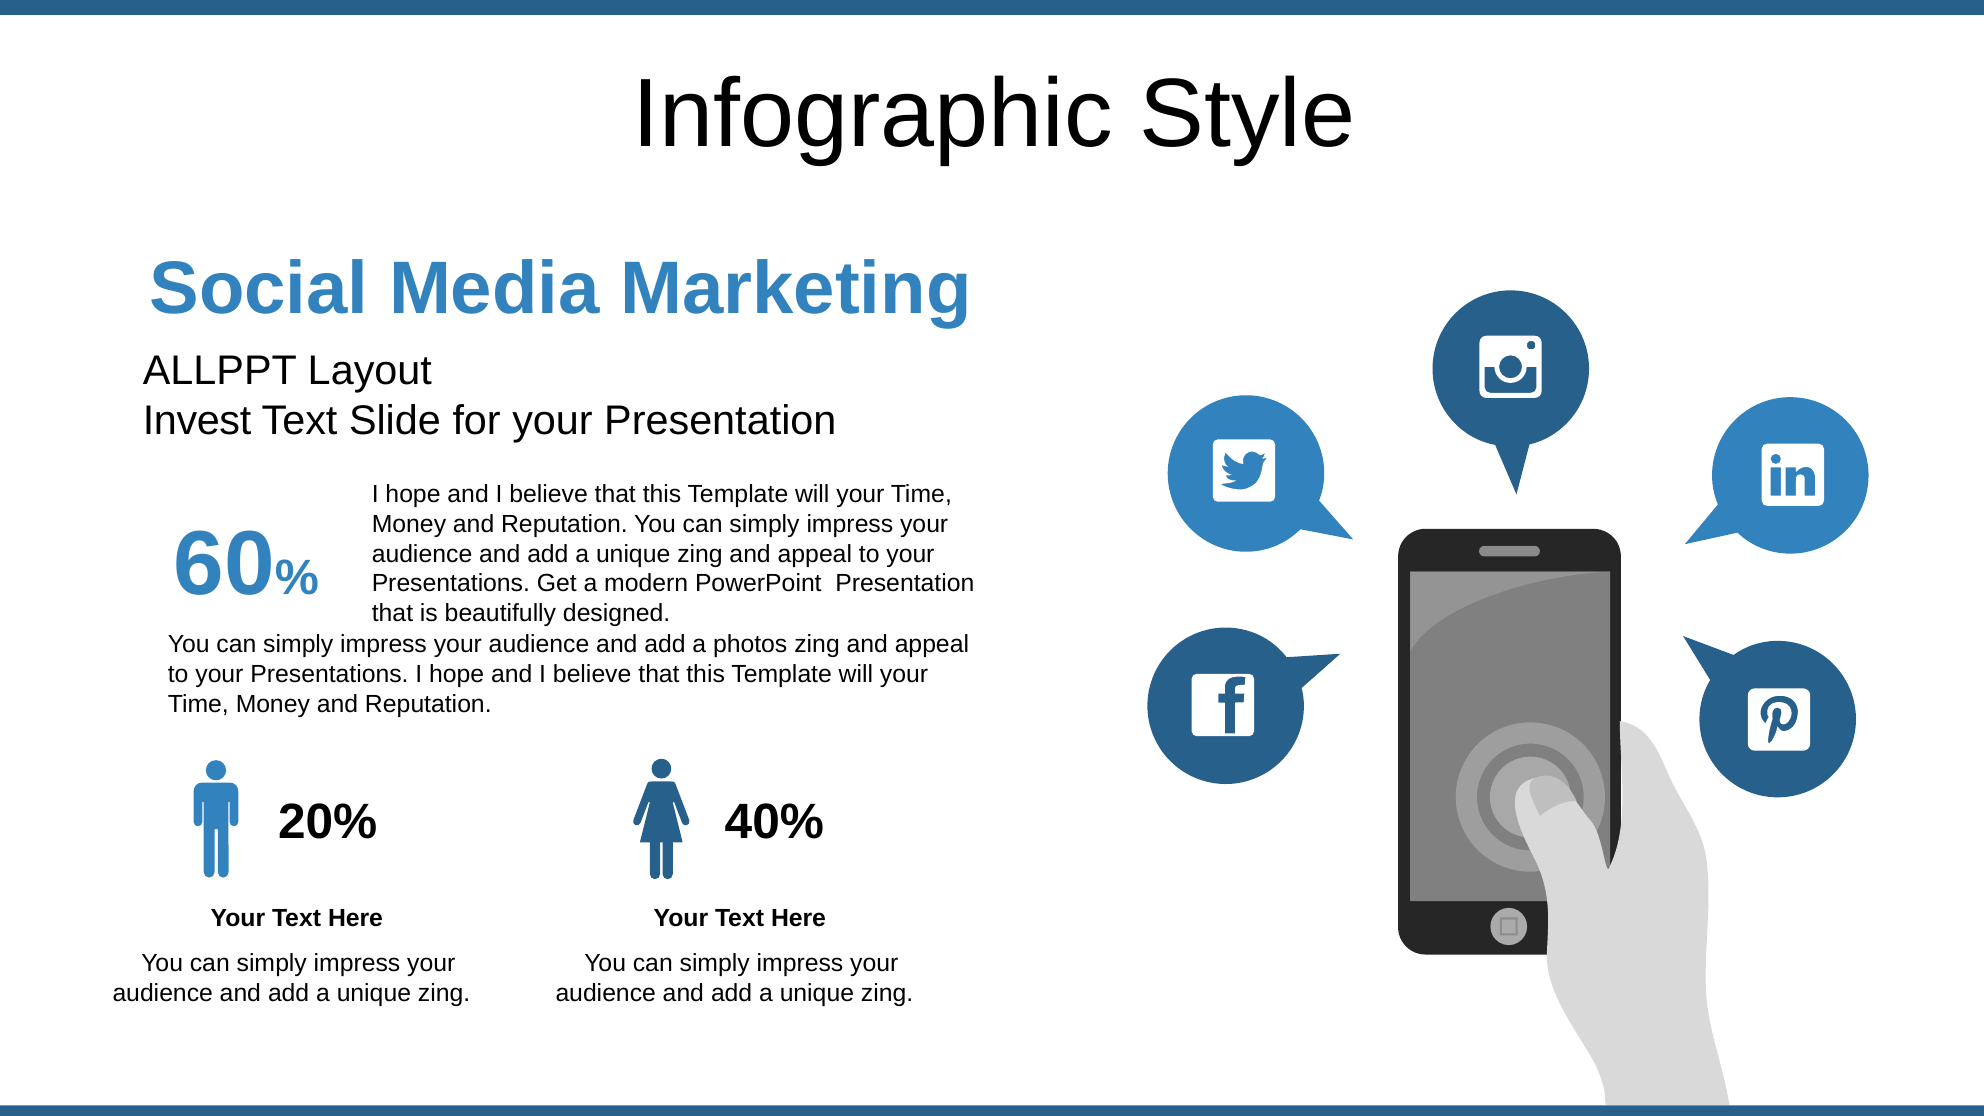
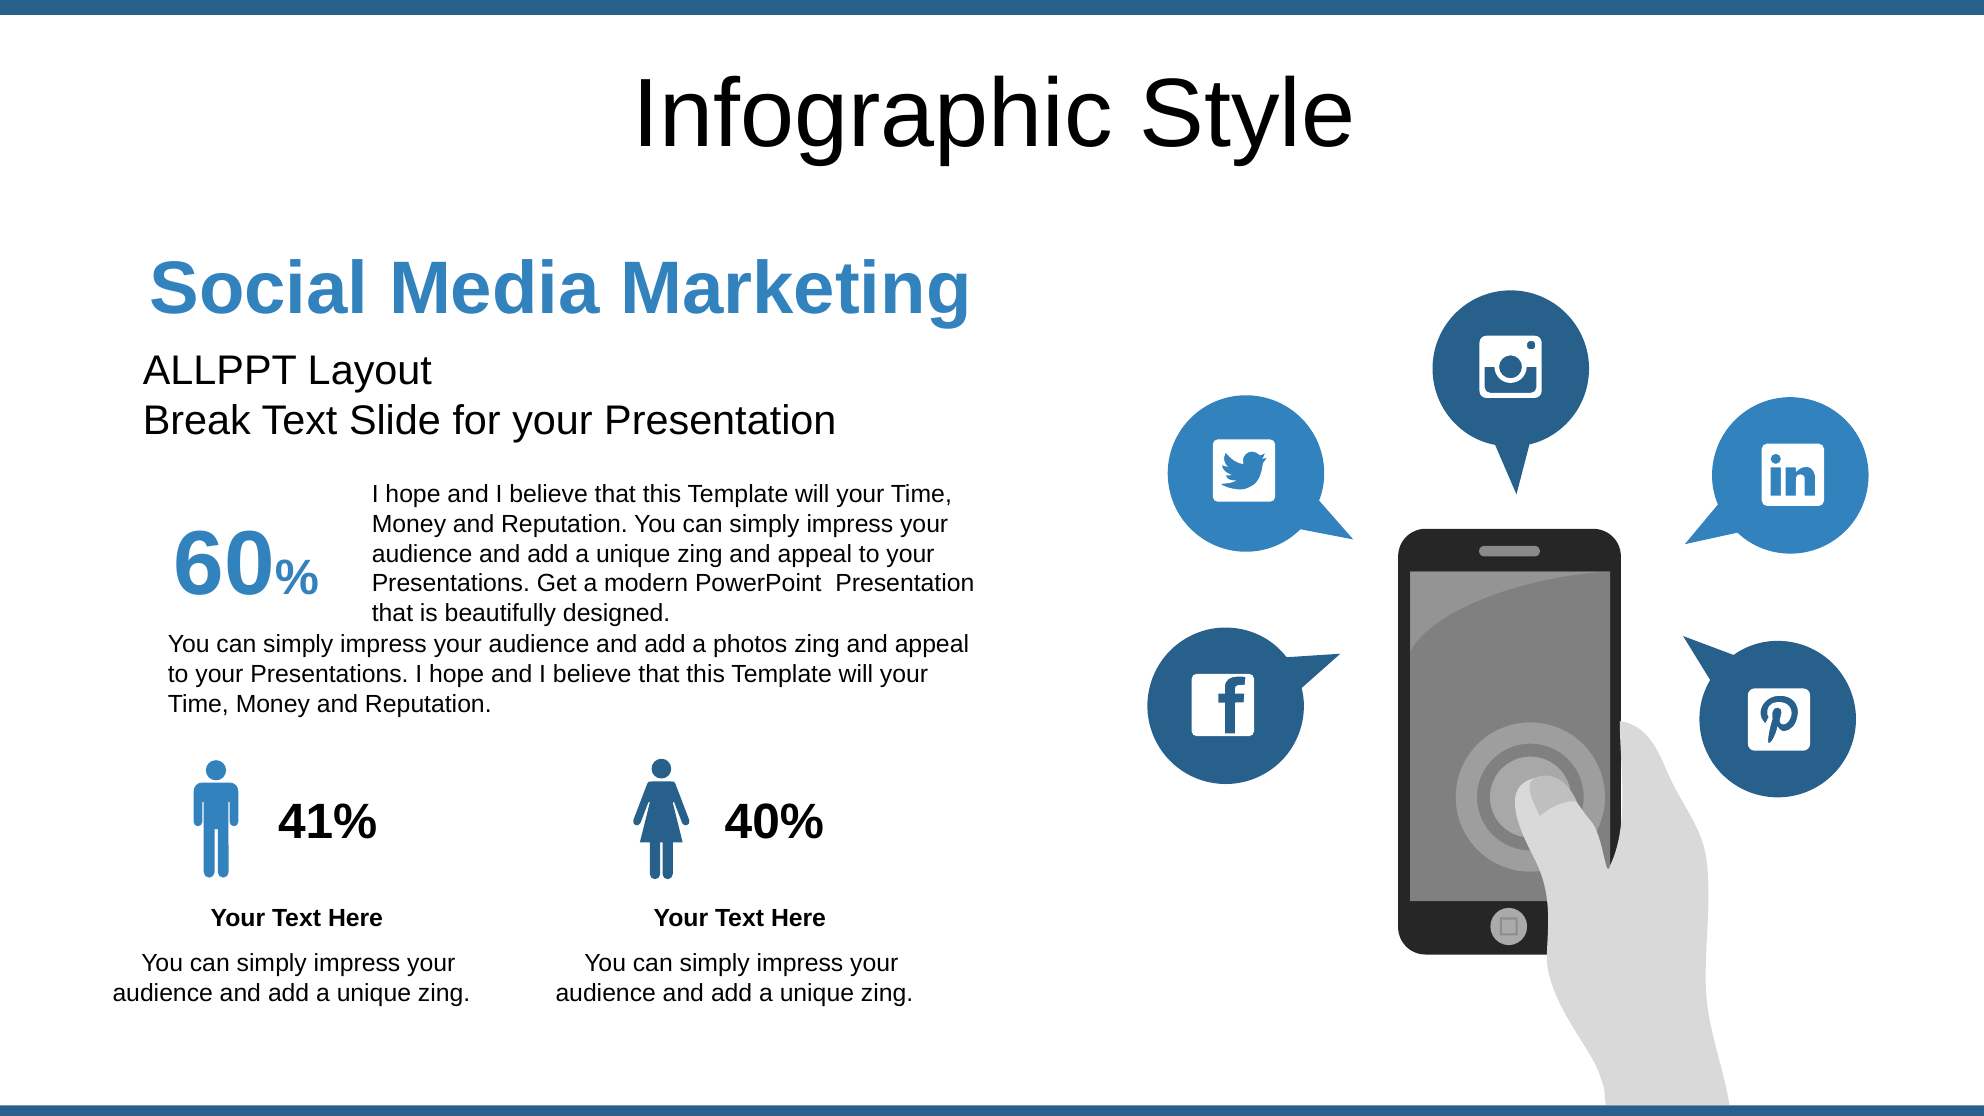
Invest: Invest -> Break
20%: 20% -> 41%
